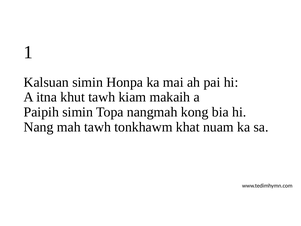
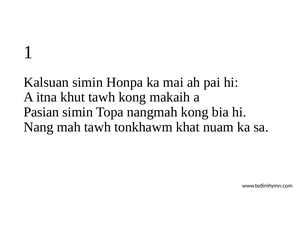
tawh kiam: kiam -> kong
Paipih: Paipih -> Pasian
